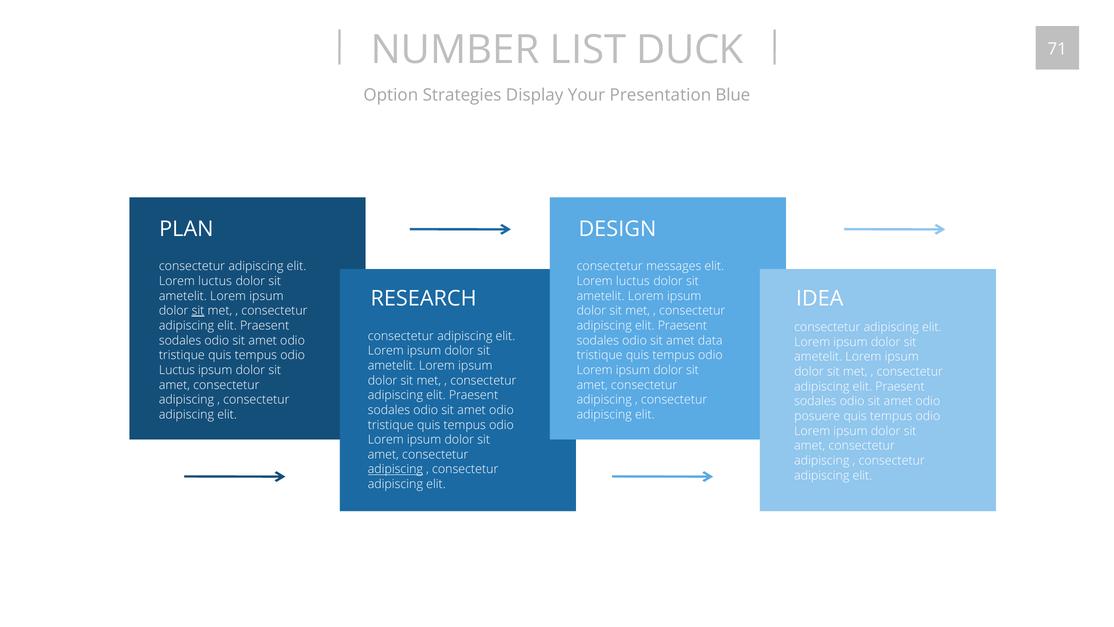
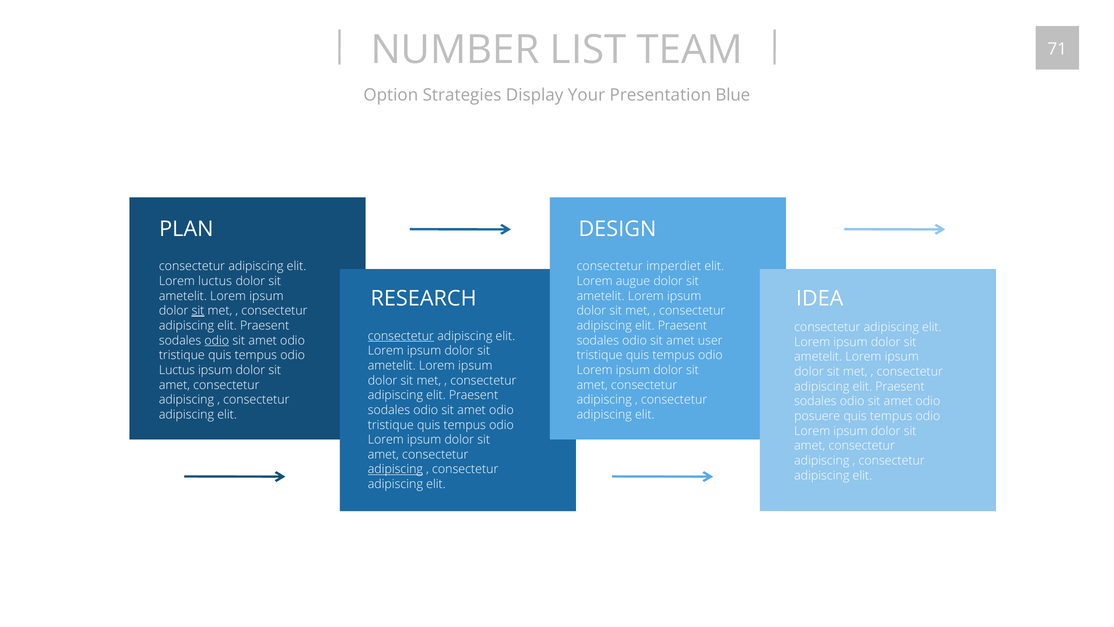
DUCK: DUCK -> TEAM
messages: messages -> imperdiet
luctus at (633, 281): luctus -> augue
consectetur at (401, 336) underline: none -> present
odio at (217, 340) underline: none -> present
data: data -> user
